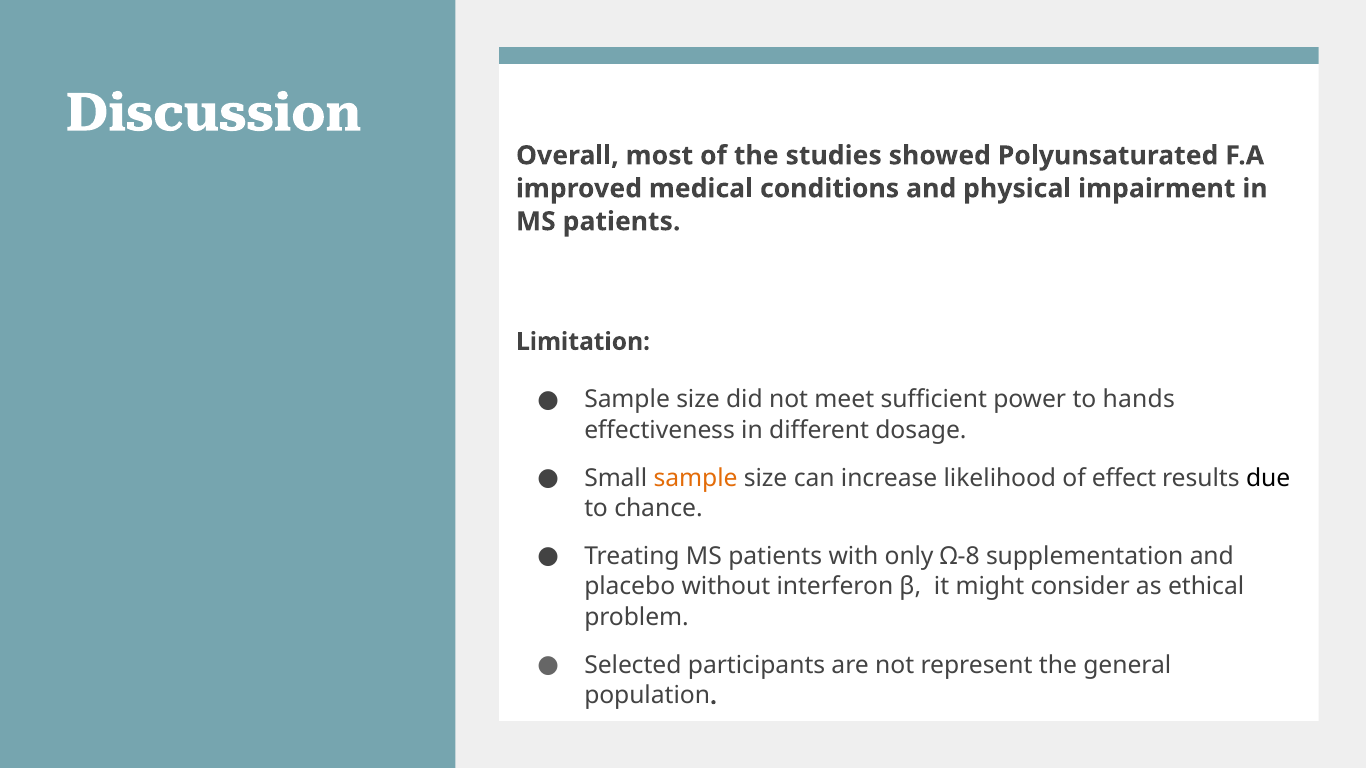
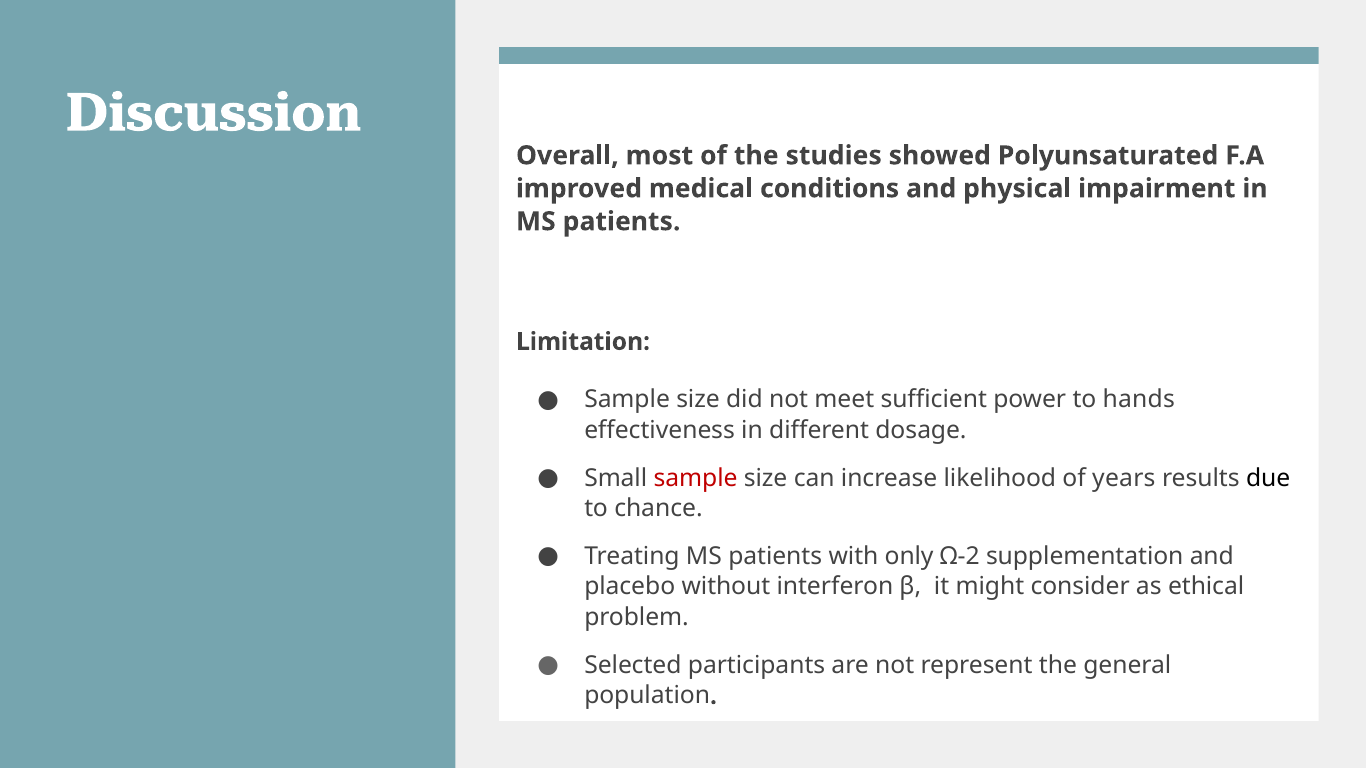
sample at (696, 478) colour: orange -> red
effect: effect -> years
Ω-8: Ω-8 -> Ω-2
